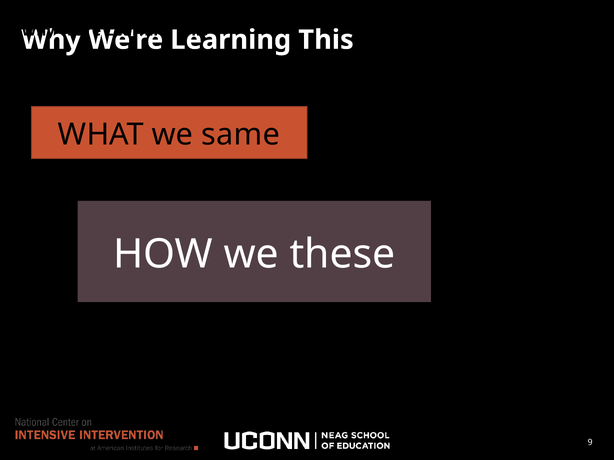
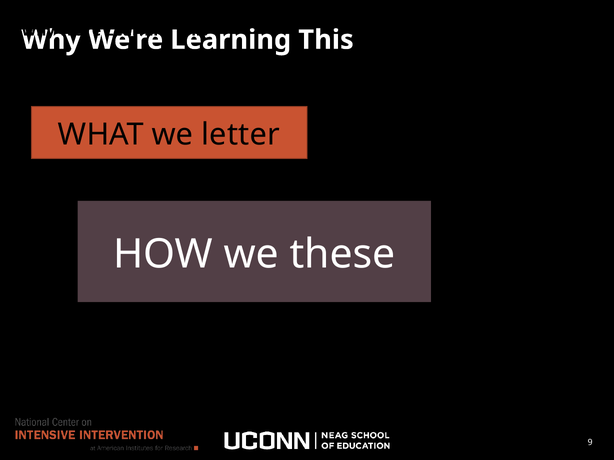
same: same -> letter
